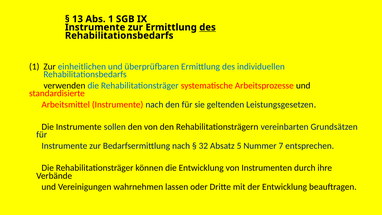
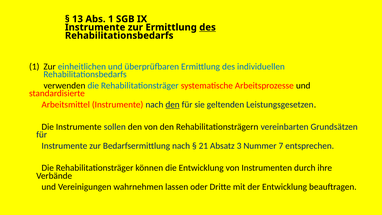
den at (173, 104) underline: none -> present
32: 32 -> 21
5: 5 -> 3
